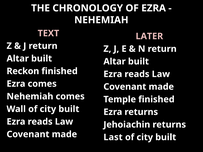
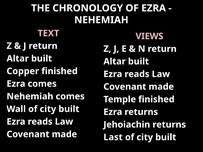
LATER: LATER -> VIEWS
Reckon: Reckon -> Copper
